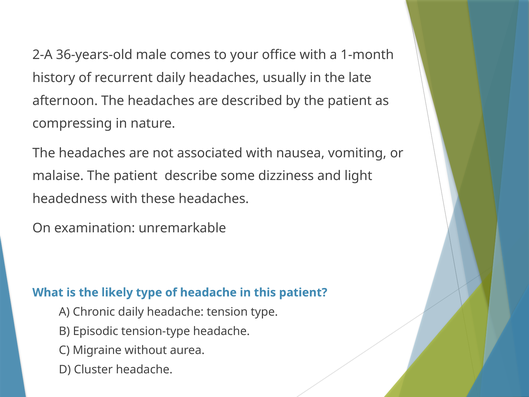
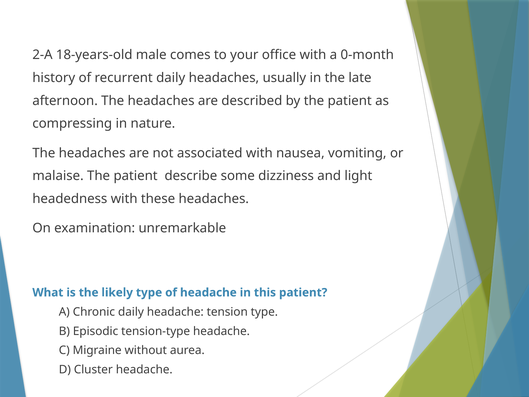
36-years-old: 36-years-old -> 18-years-old
1-month: 1-month -> 0-month
